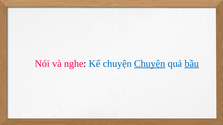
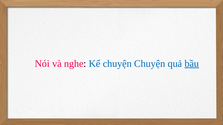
Chuyện at (150, 64) underline: present -> none
